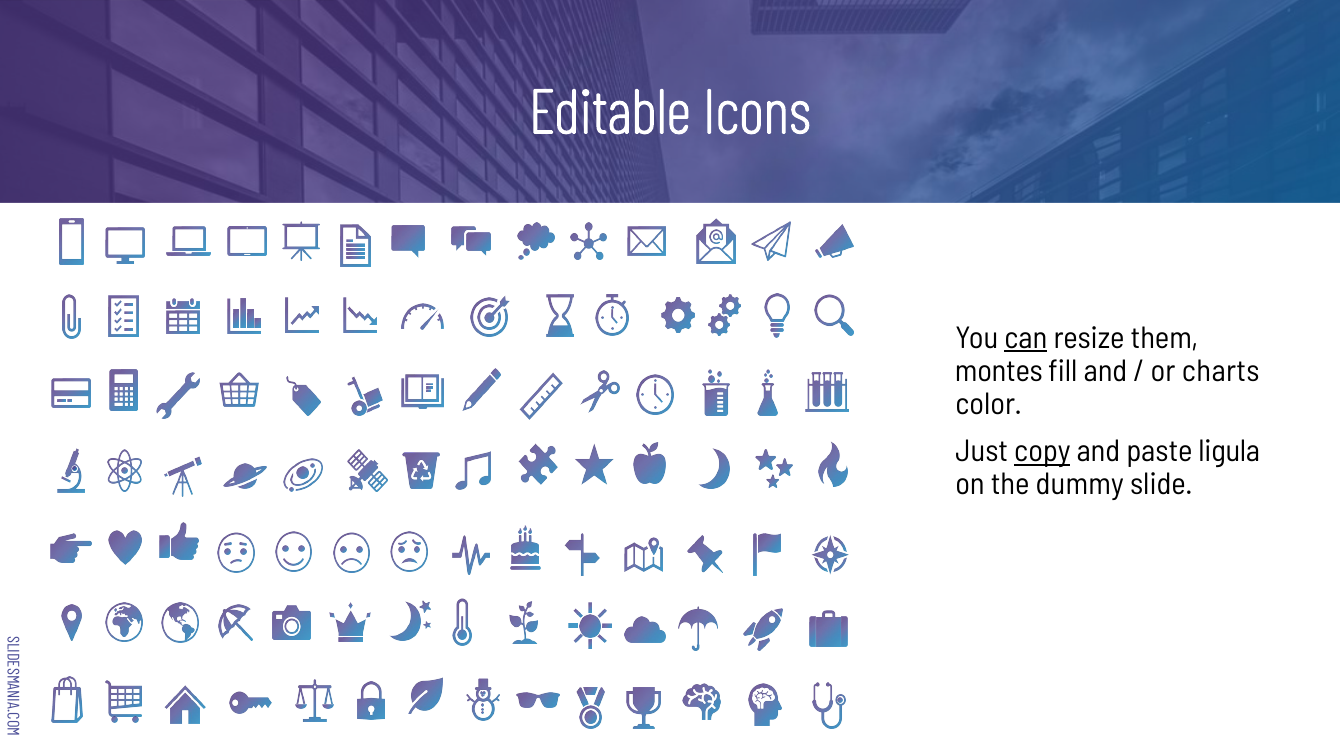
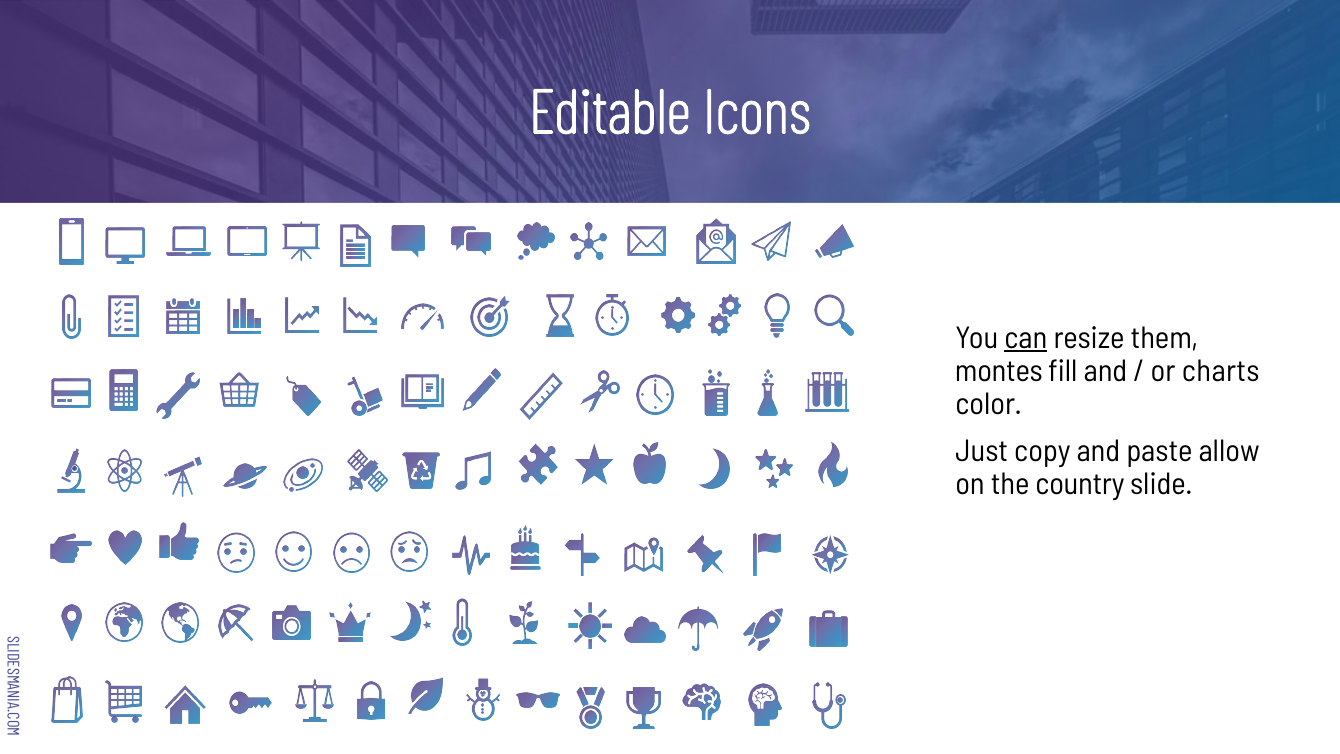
copy underline: present -> none
ligula: ligula -> allow
dummy: dummy -> country
